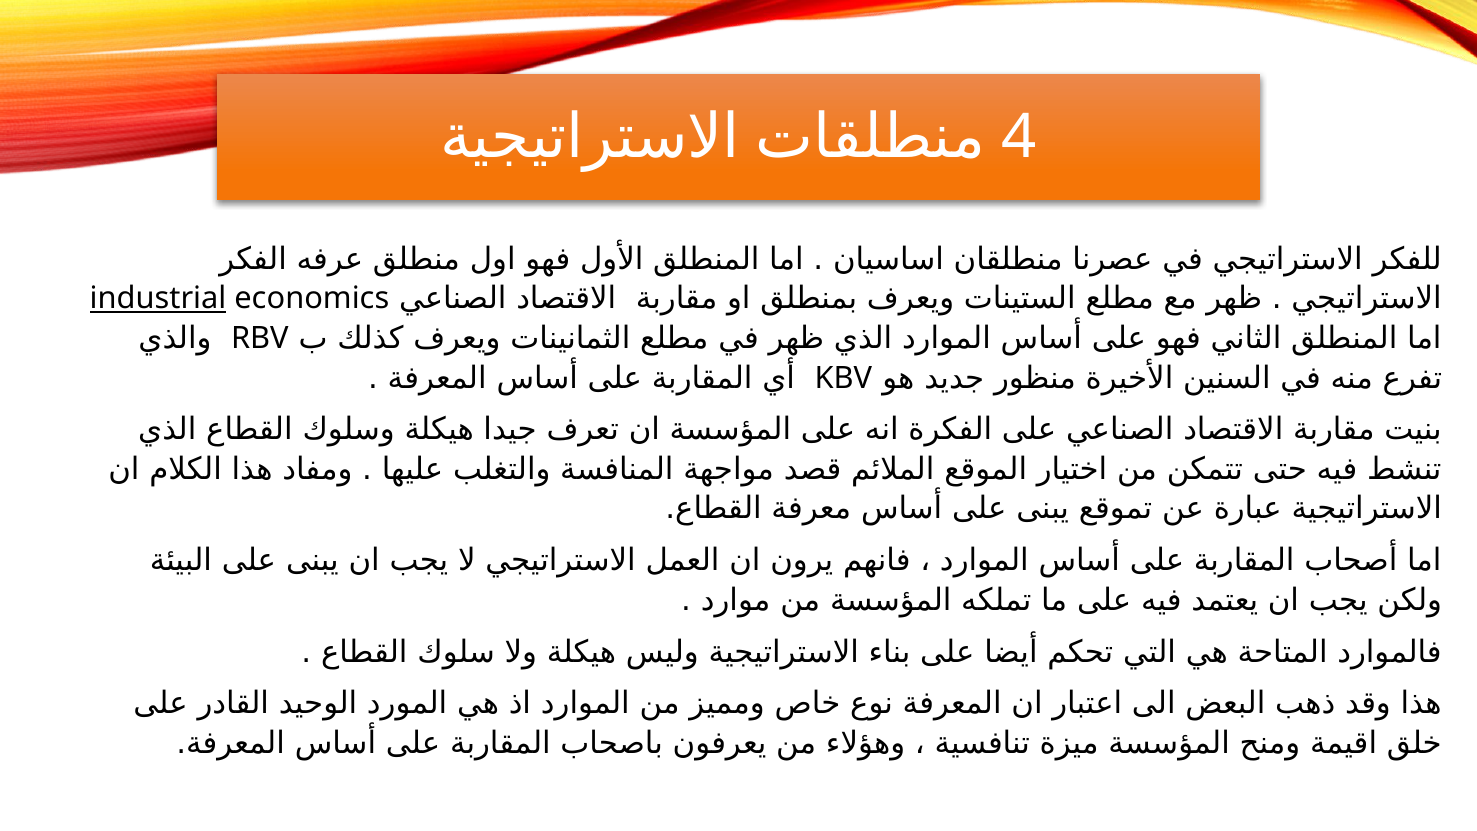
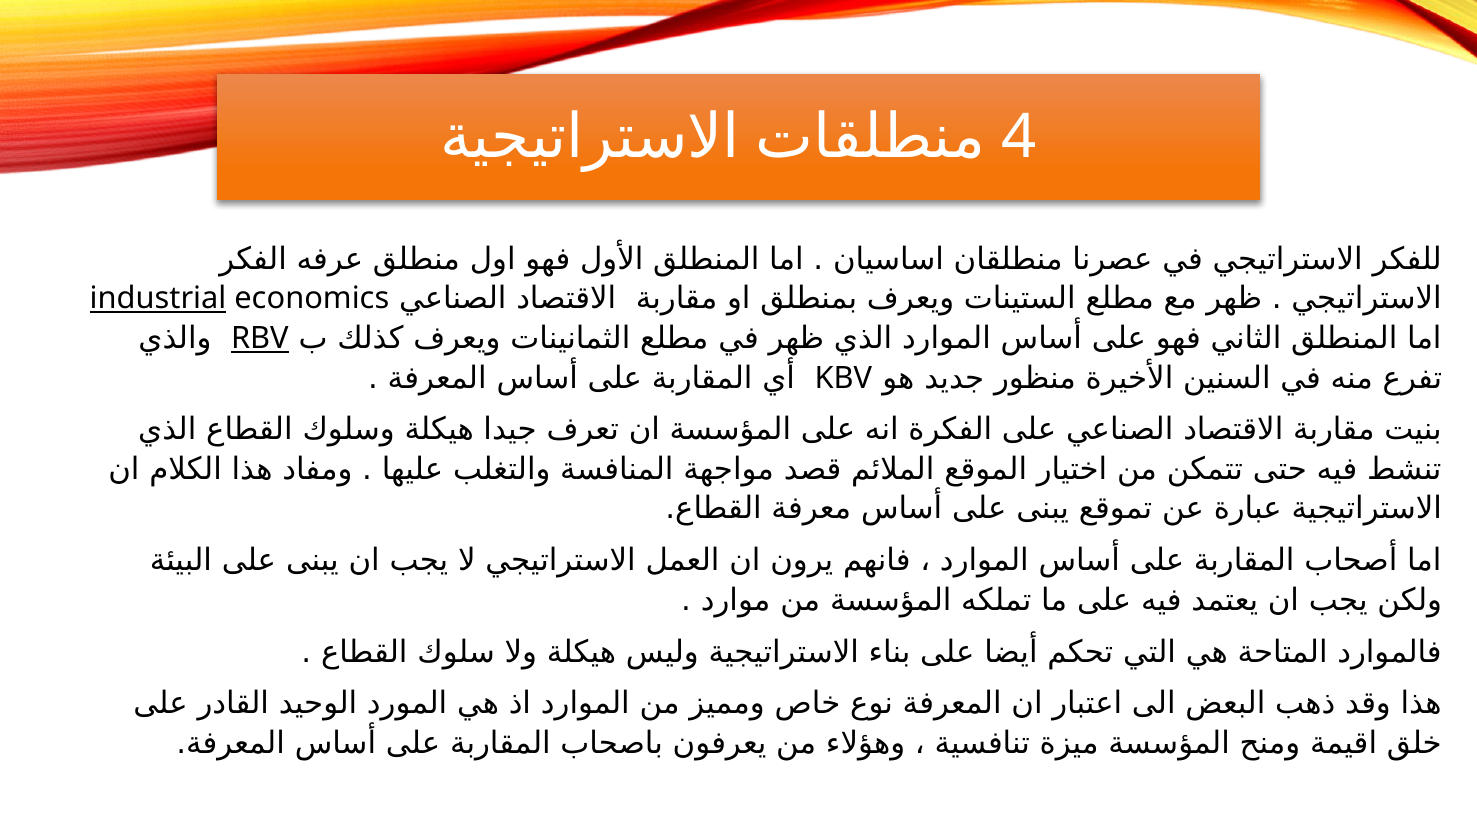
RBV underline: none -> present
